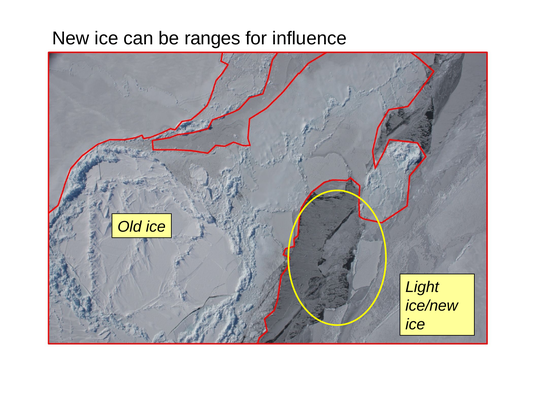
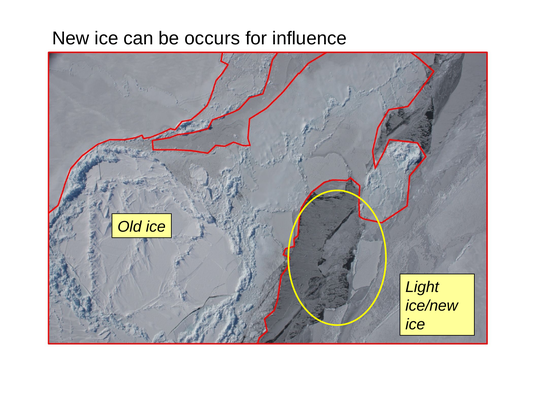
ranges: ranges -> occurs
